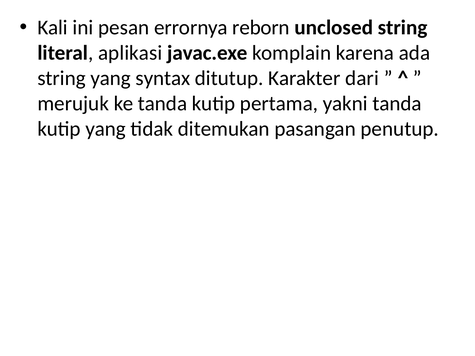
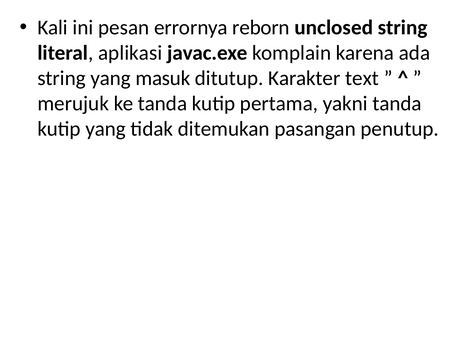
syntax: syntax -> masuk
dari: dari -> text
